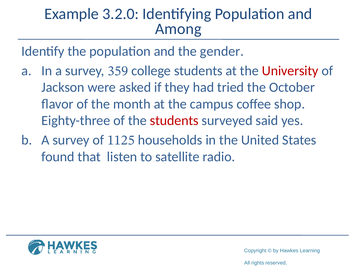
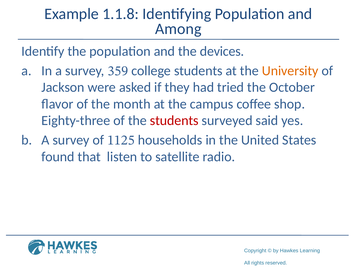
3.2.0: 3.2.0 -> 1.1.8
gender: gender -> devices
University colour: red -> orange
